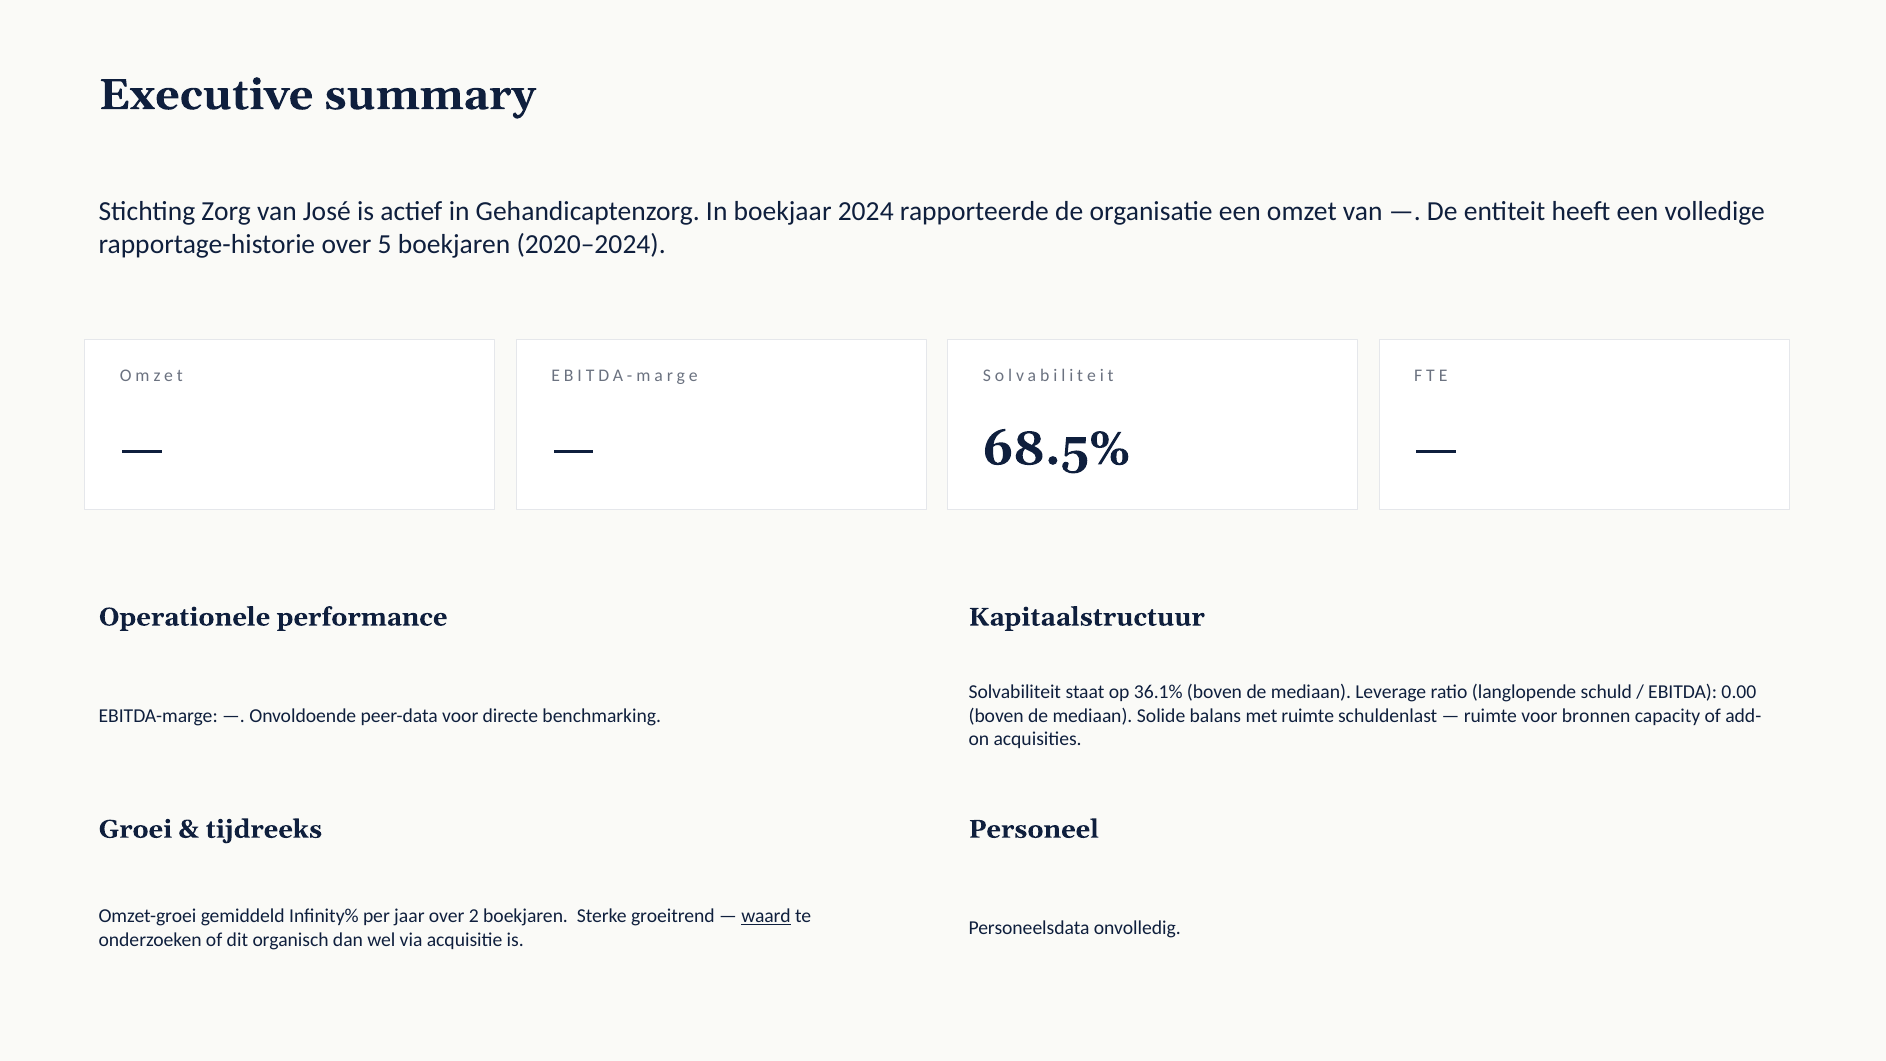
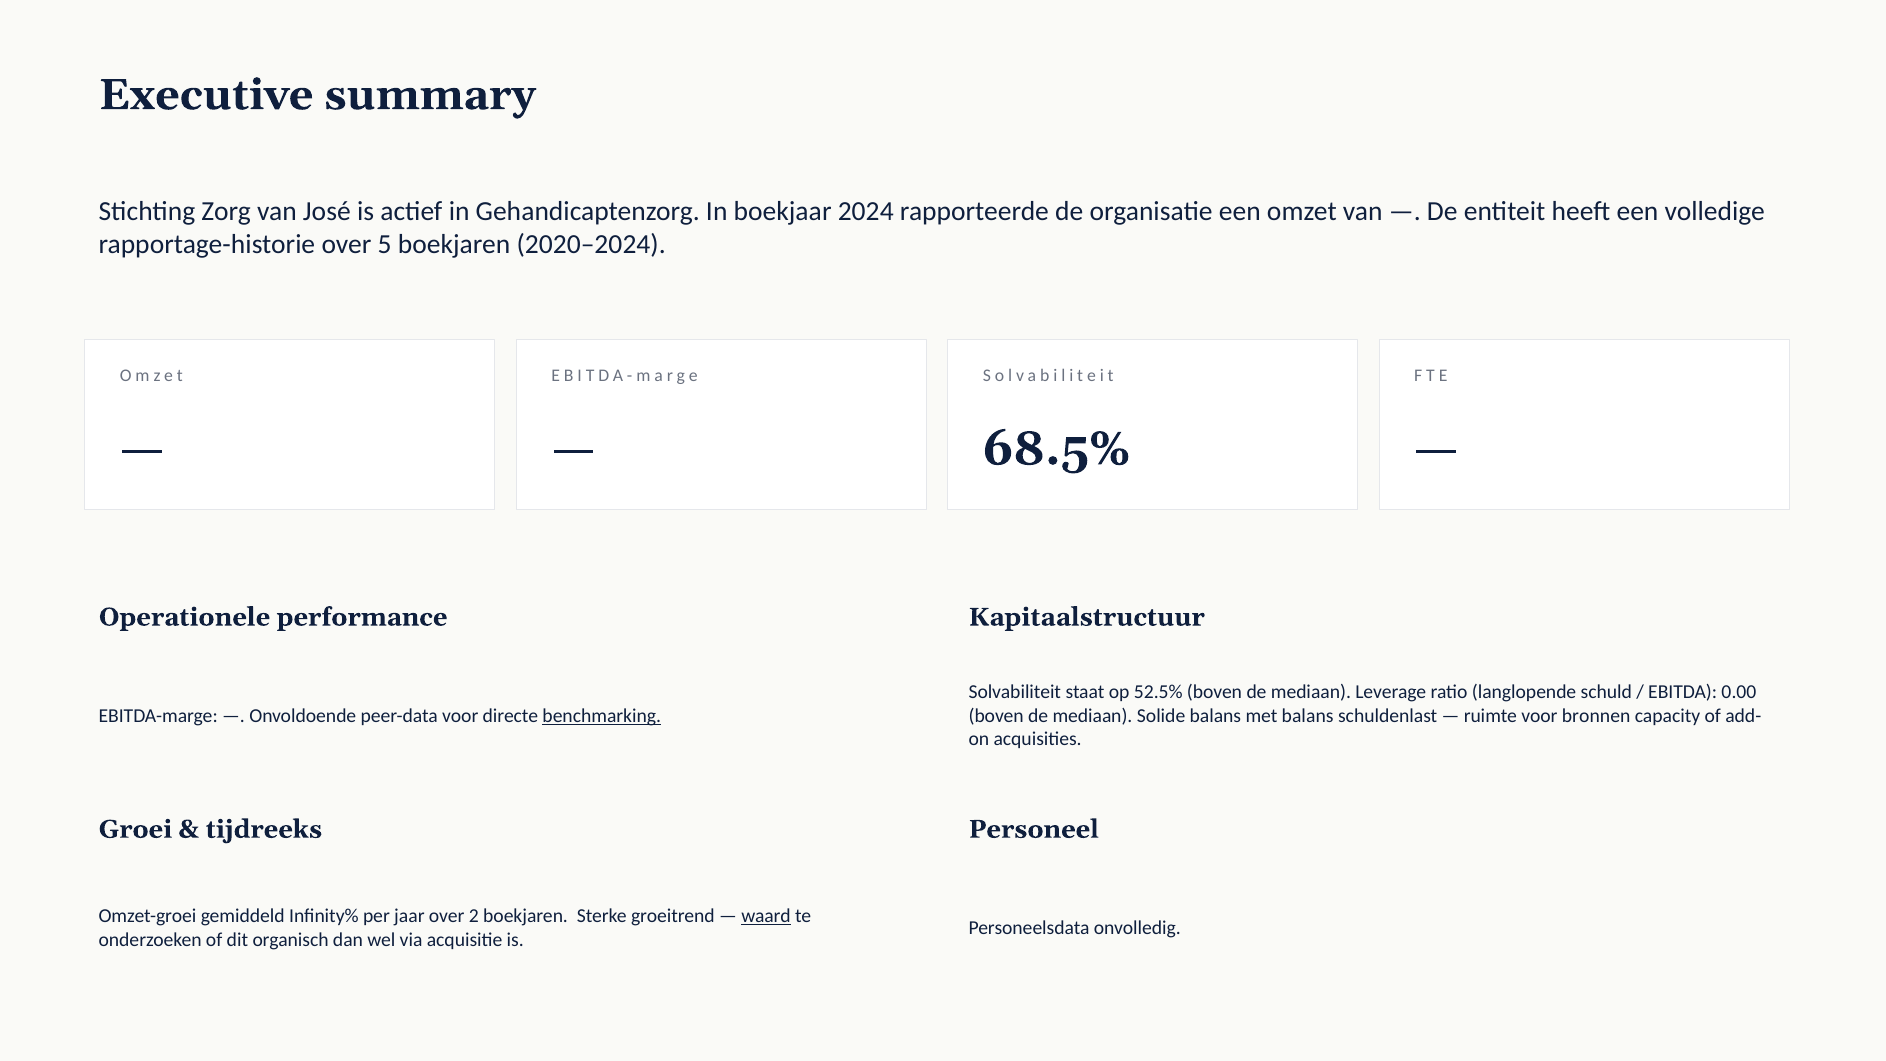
36.1%: 36.1% -> 52.5%
benchmarking underline: none -> present
met ruimte: ruimte -> balans
